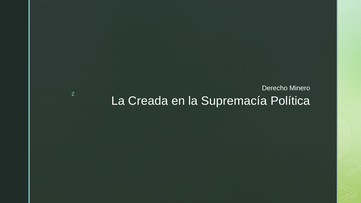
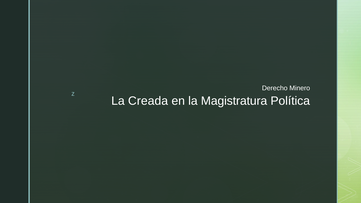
Supremacía: Supremacía -> Magistratura
